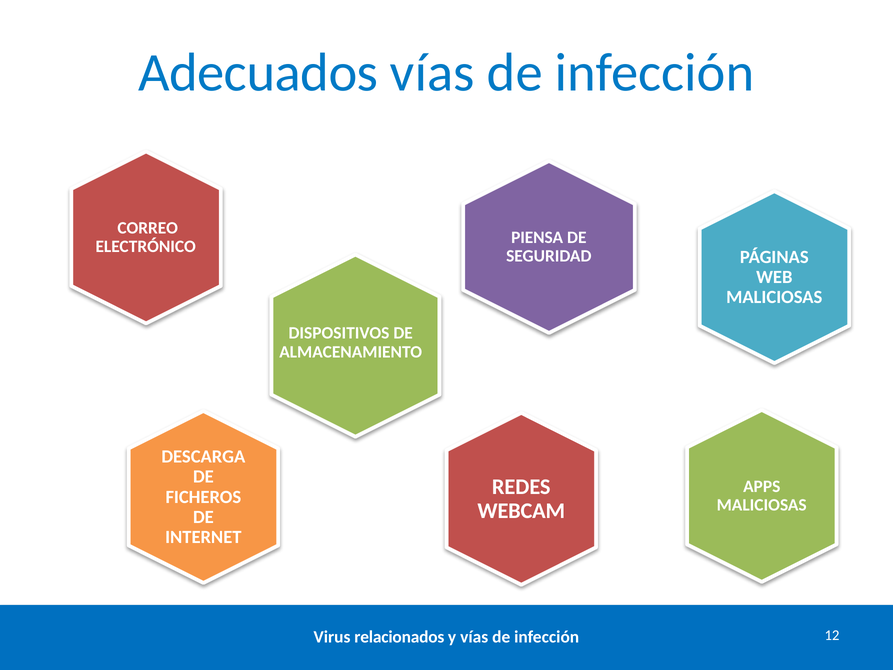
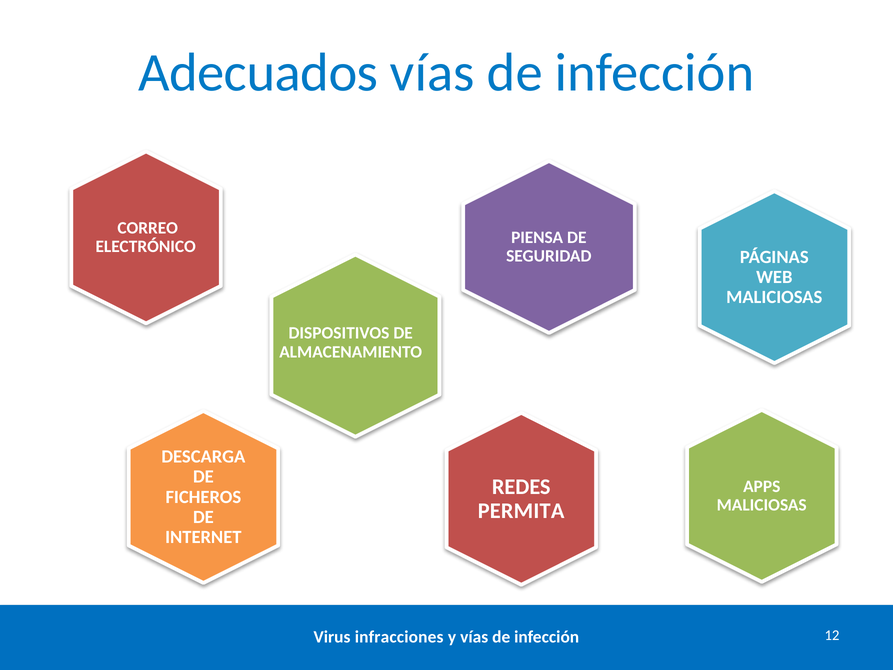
WEBCAM: WEBCAM -> PERMITA
relacionados: relacionados -> infracciones
